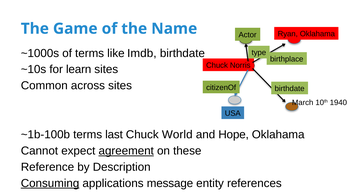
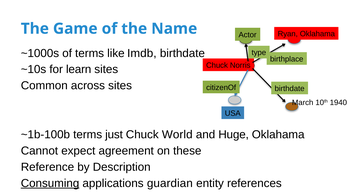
last: last -> just
Hope: Hope -> Huge
agreement underline: present -> none
message: message -> guardian
